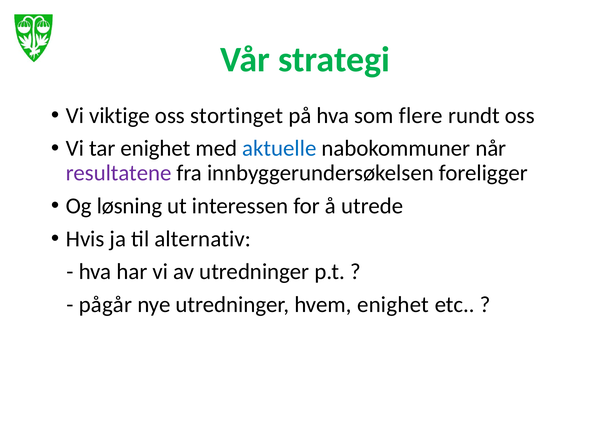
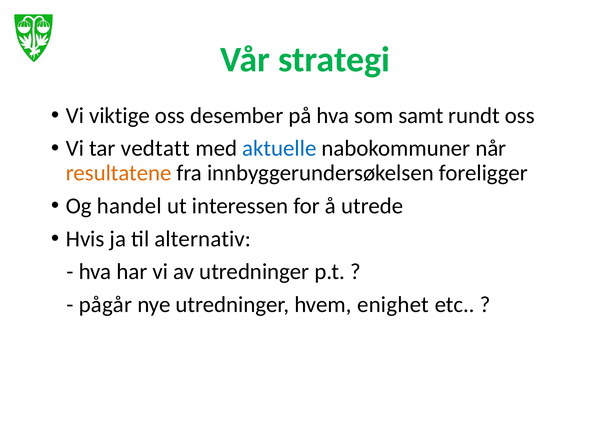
stortinget: stortinget -> desember
flere: flere -> samt
tar enighet: enighet -> vedtatt
resultatene colour: purple -> orange
løsning: løsning -> handel
